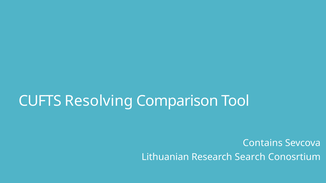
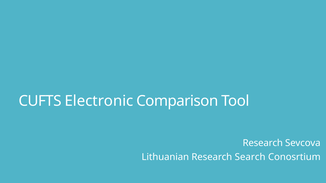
Resolving: Resolving -> Electronic
Contains at (263, 143): Contains -> Research
